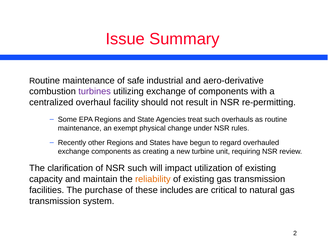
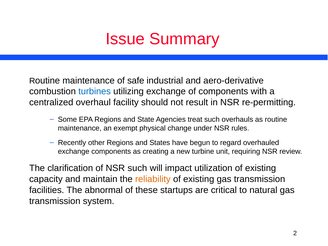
turbines colour: purple -> blue
purchase: purchase -> abnormal
includes: includes -> startups
